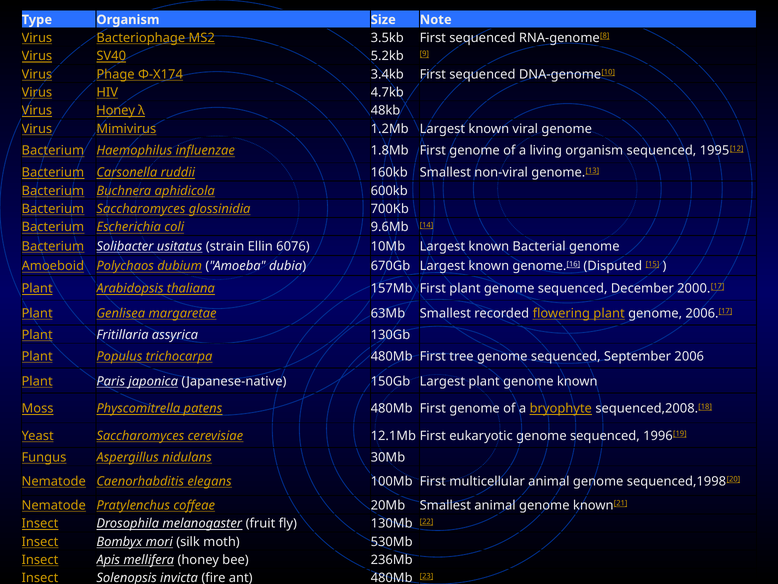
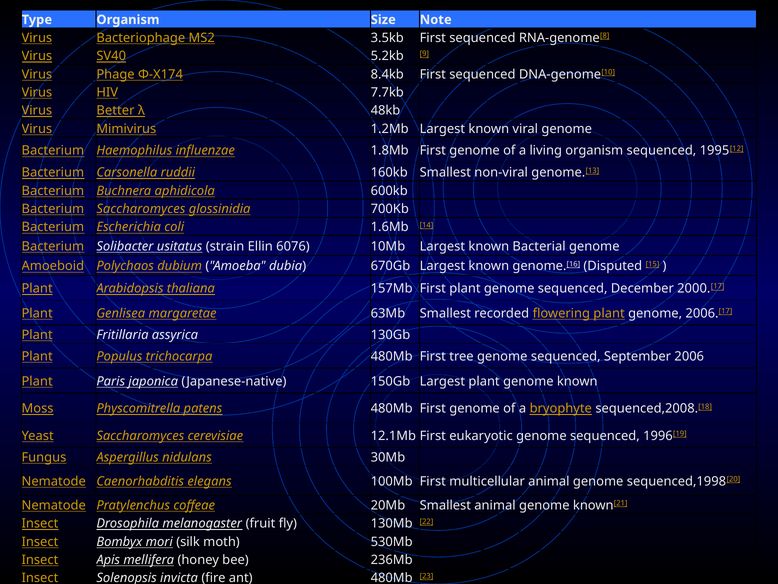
3.4kb: 3.4kb -> 8.4kb
4.7kb: 4.7kb -> 7.7kb
Virus Honey: Honey -> Better
9.6Mb: 9.6Mb -> 1.6Mb
